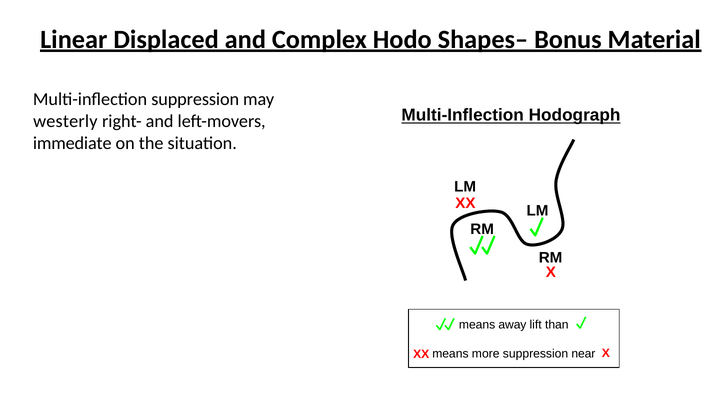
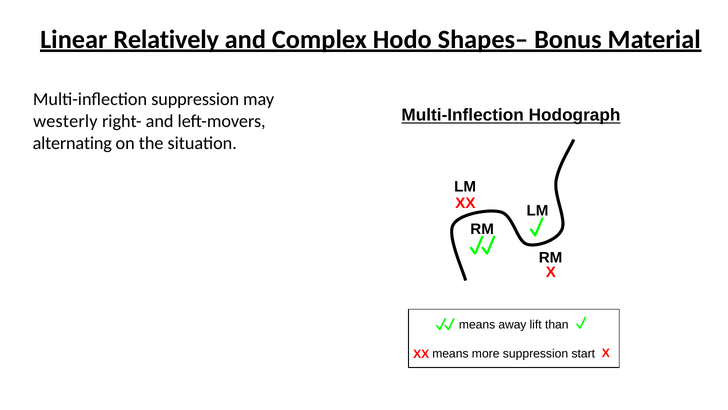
Displaced: Displaced -> Relatively
immediate: immediate -> alternating
near: near -> start
